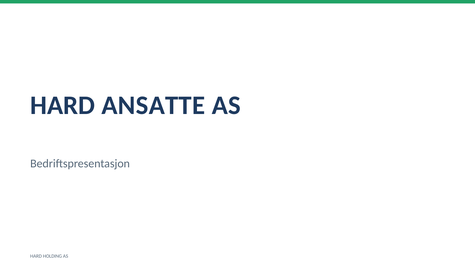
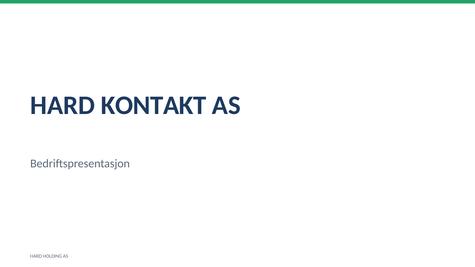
ANSATTE: ANSATTE -> KONTAKT
